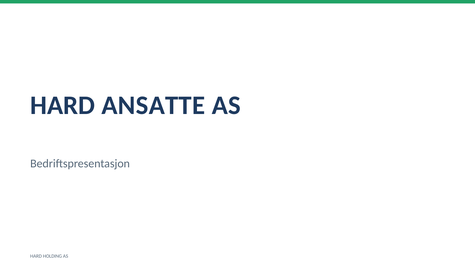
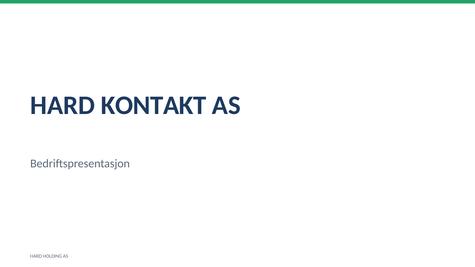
ANSATTE: ANSATTE -> KONTAKT
